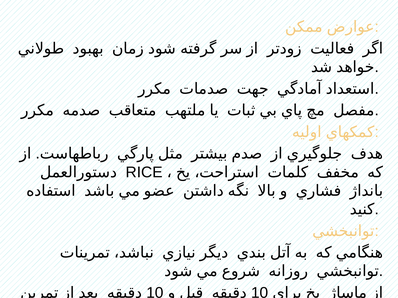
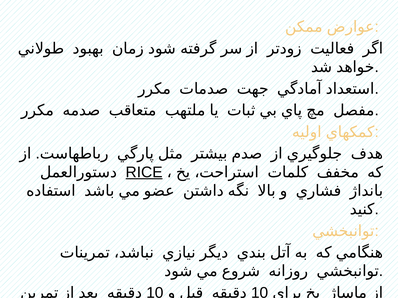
RICE underline: none -> present
